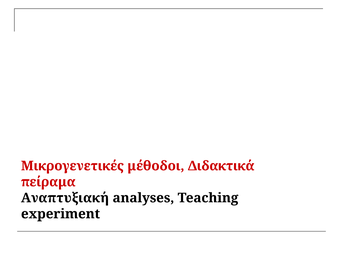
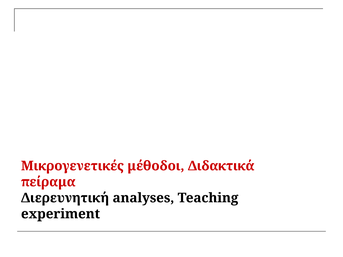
Αναπτυξιακή: Αναπτυξιακή -> Διερευνητική
